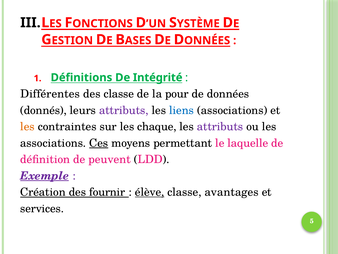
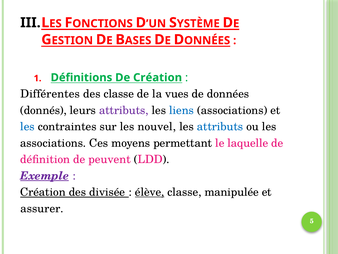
De Intégrité: Intégrité -> Création
pour: pour -> vues
les at (27, 126) colour: orange -> blue
chaque: chaque -> nouvel
attributs at (220, 126) colour: purple -> blue
Ces underline: present -> none
fournir: fournir -> divisée
avantages: avantages -> manipulée
services: services -> assurer
